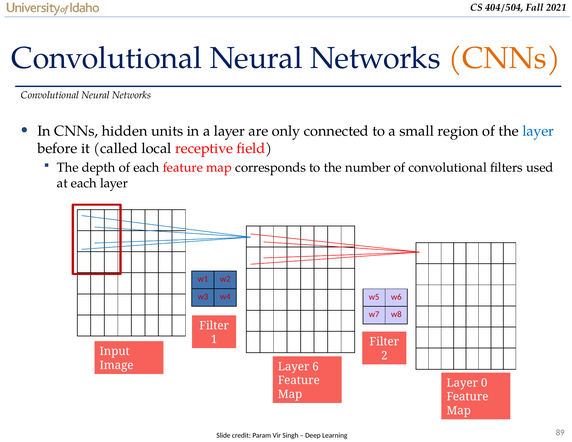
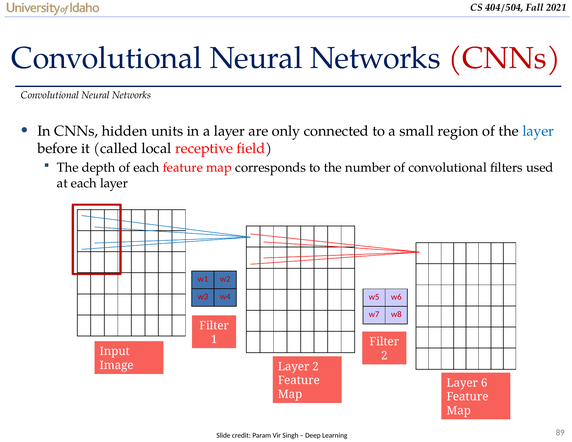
CNNs at (504, 58) colour: orange -> red
Layer 6: 6 -> 2
0: 0 -> 6
